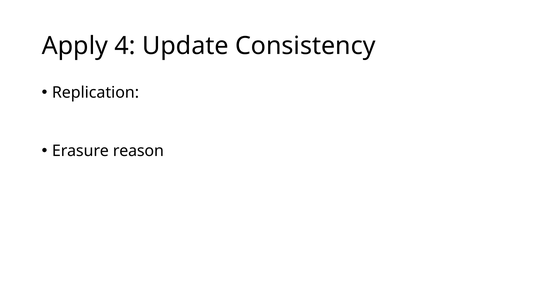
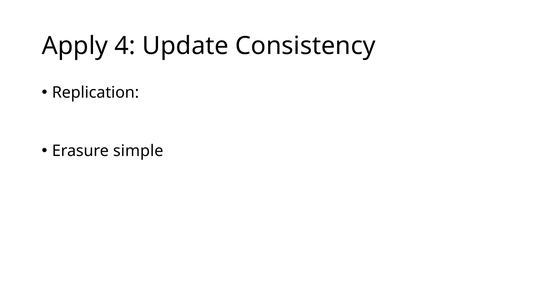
reason: reason -> simple
